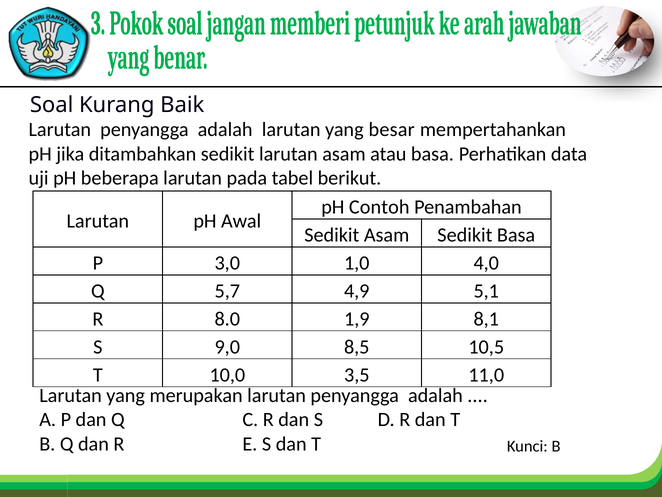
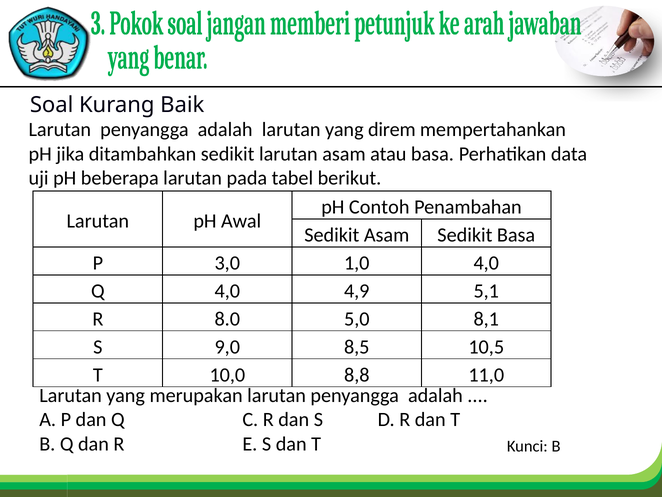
besar: besar -> direm
Q 5,7: 5,7 -> 4,0
1,9: 1,9 -> 5,0
3,5: 3,5 -> 8,8
